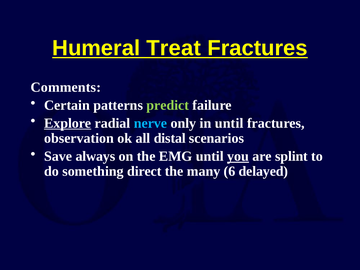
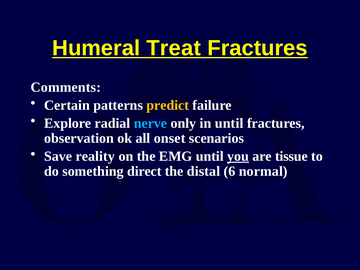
predict colour: light green -> yellow
Explore underline: present -> none
distal: distal -> onset
always: always -> reality
splint: splint -> tissue
many: many -> distal
delayed: delayed -> normal
